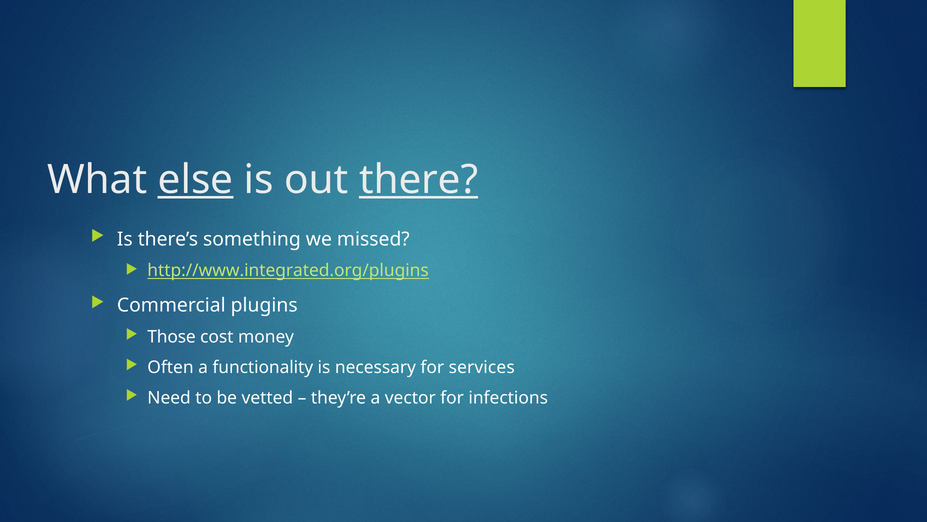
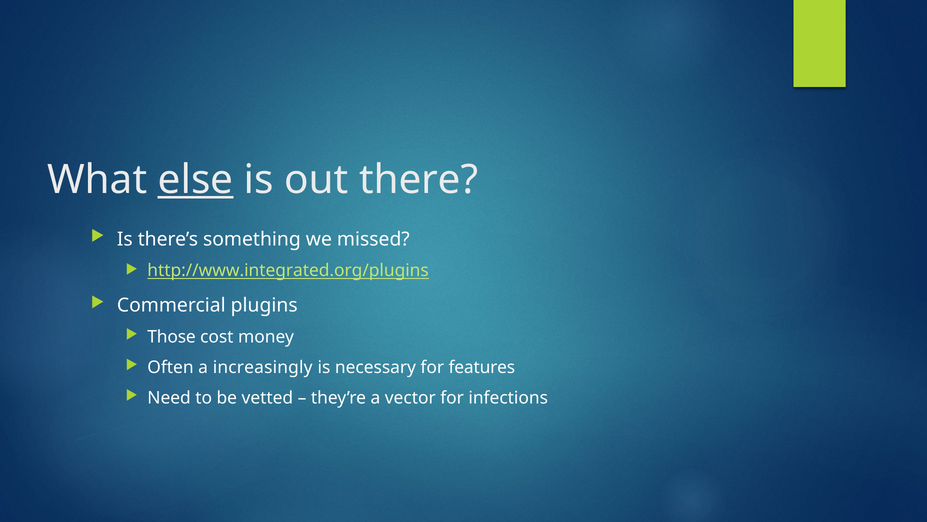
there underline: present -> none
functionality: functionality -> increasingly
services: services -> features
